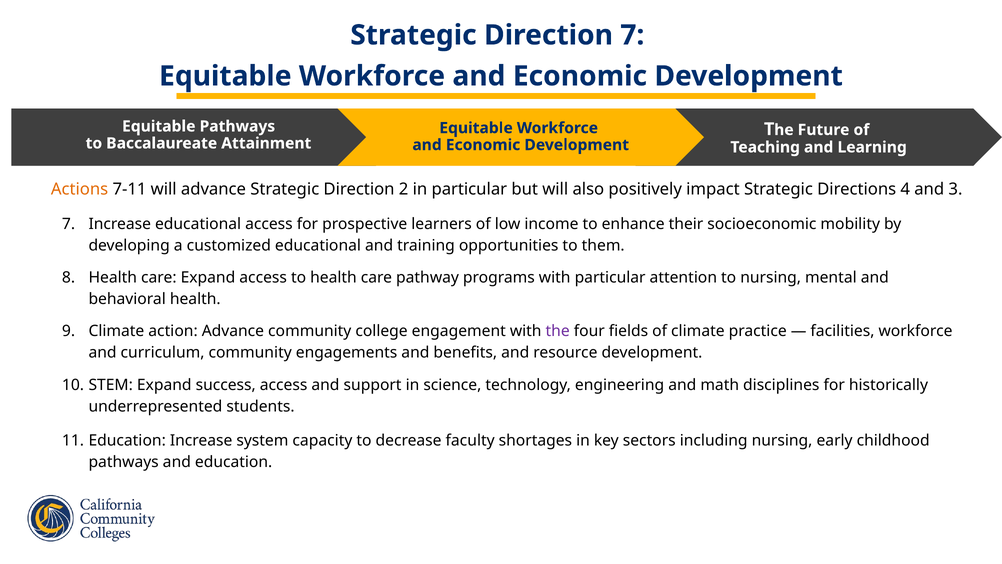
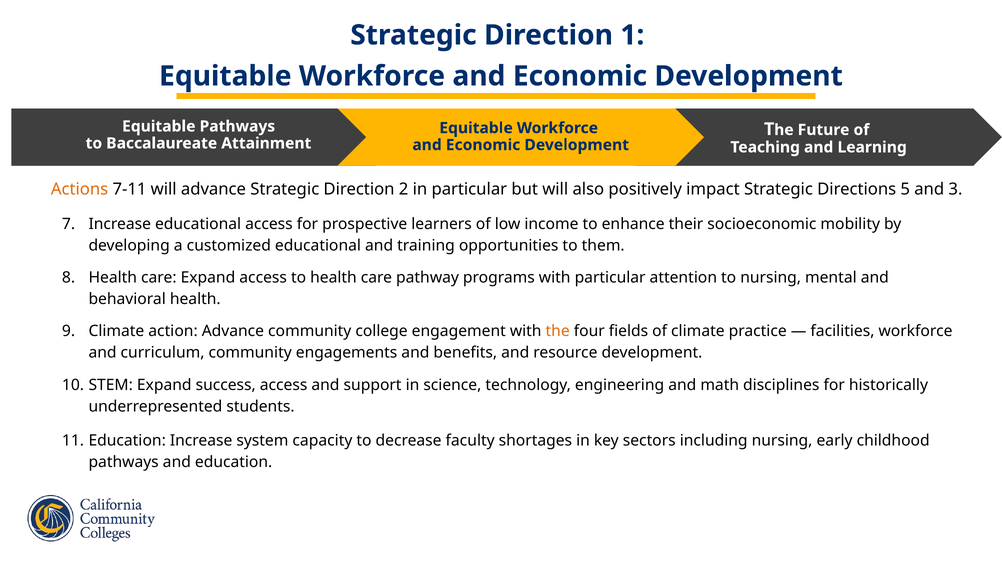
Direction 7: 7 -> 1
4: 4 -> 5
the at (558, 331) colour: purple -> orange
